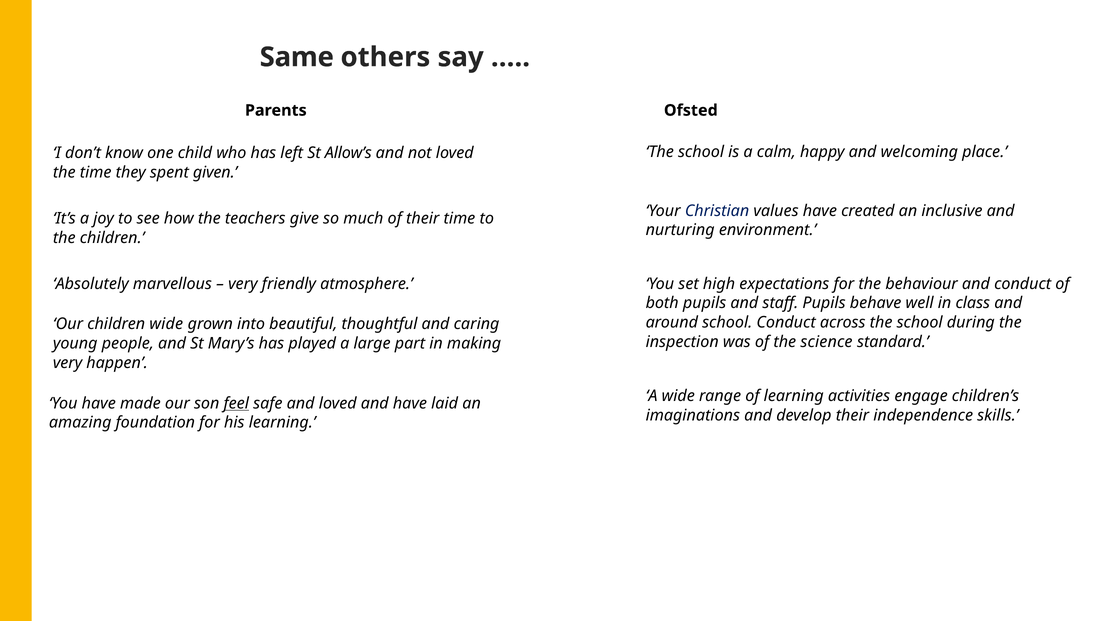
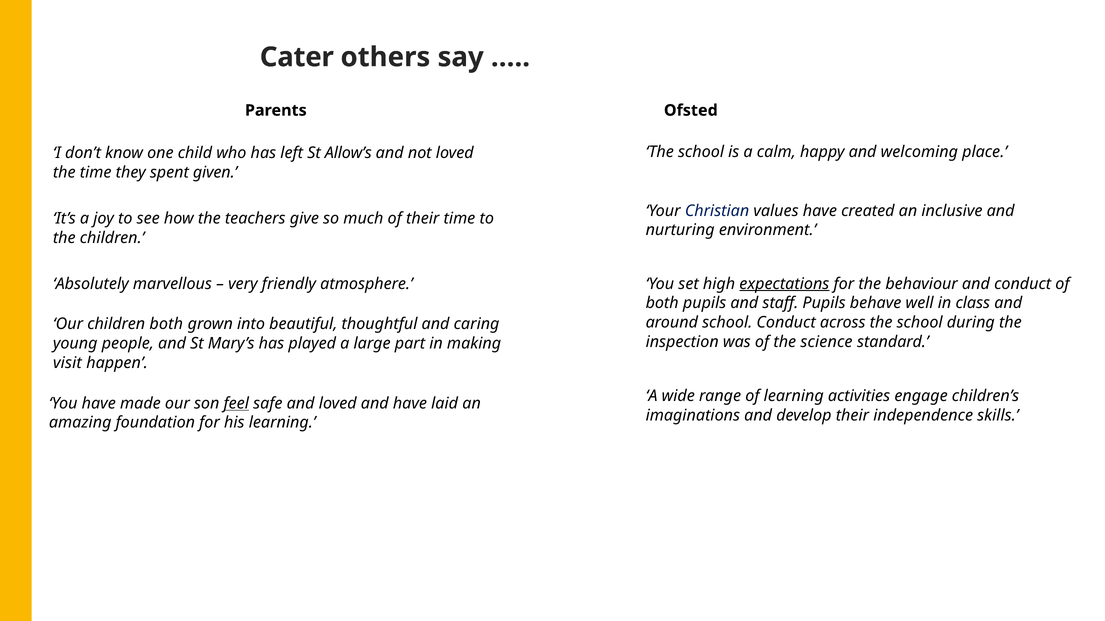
Same: Same -> Cater
expectations underline: none -> present
children wide: wide -> both
very at (68, 363): very -> visit
